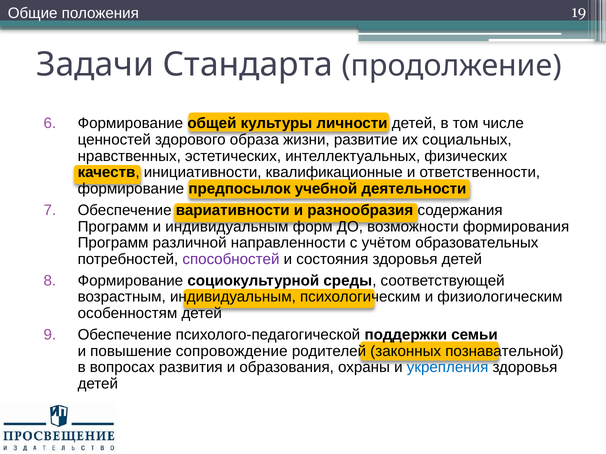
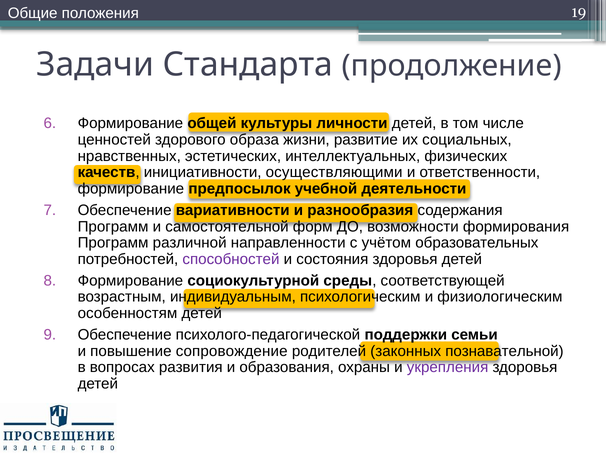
квалификационные: квалификационные -> осуществляющими
и индивидуальным: индивидуальным -> самостоятельной
укрепления colour: blue -> purple
